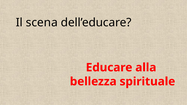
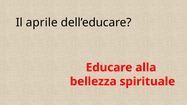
scena: scena -> aprile
